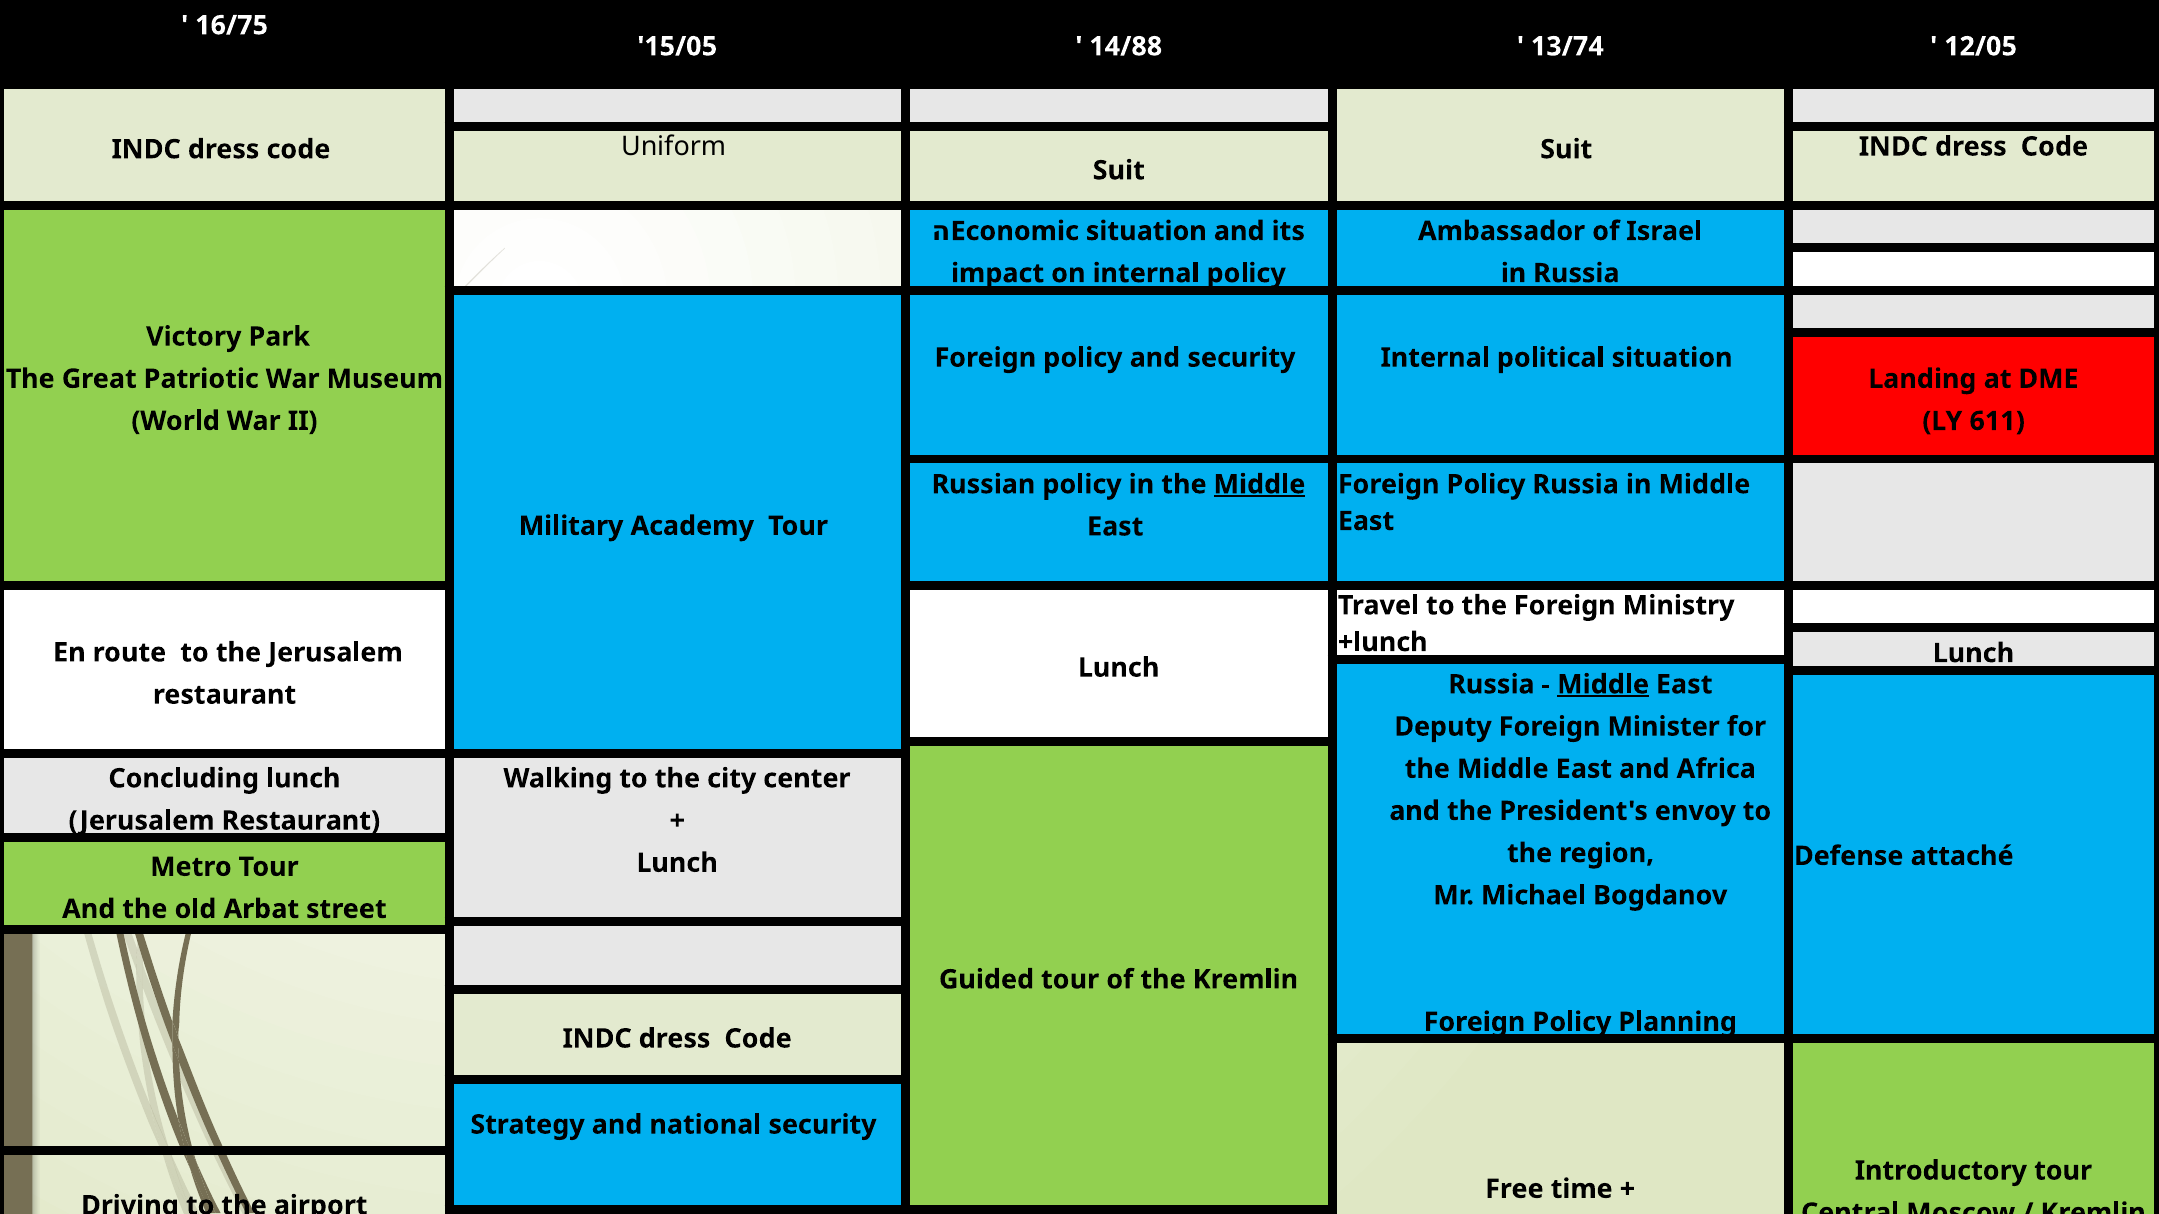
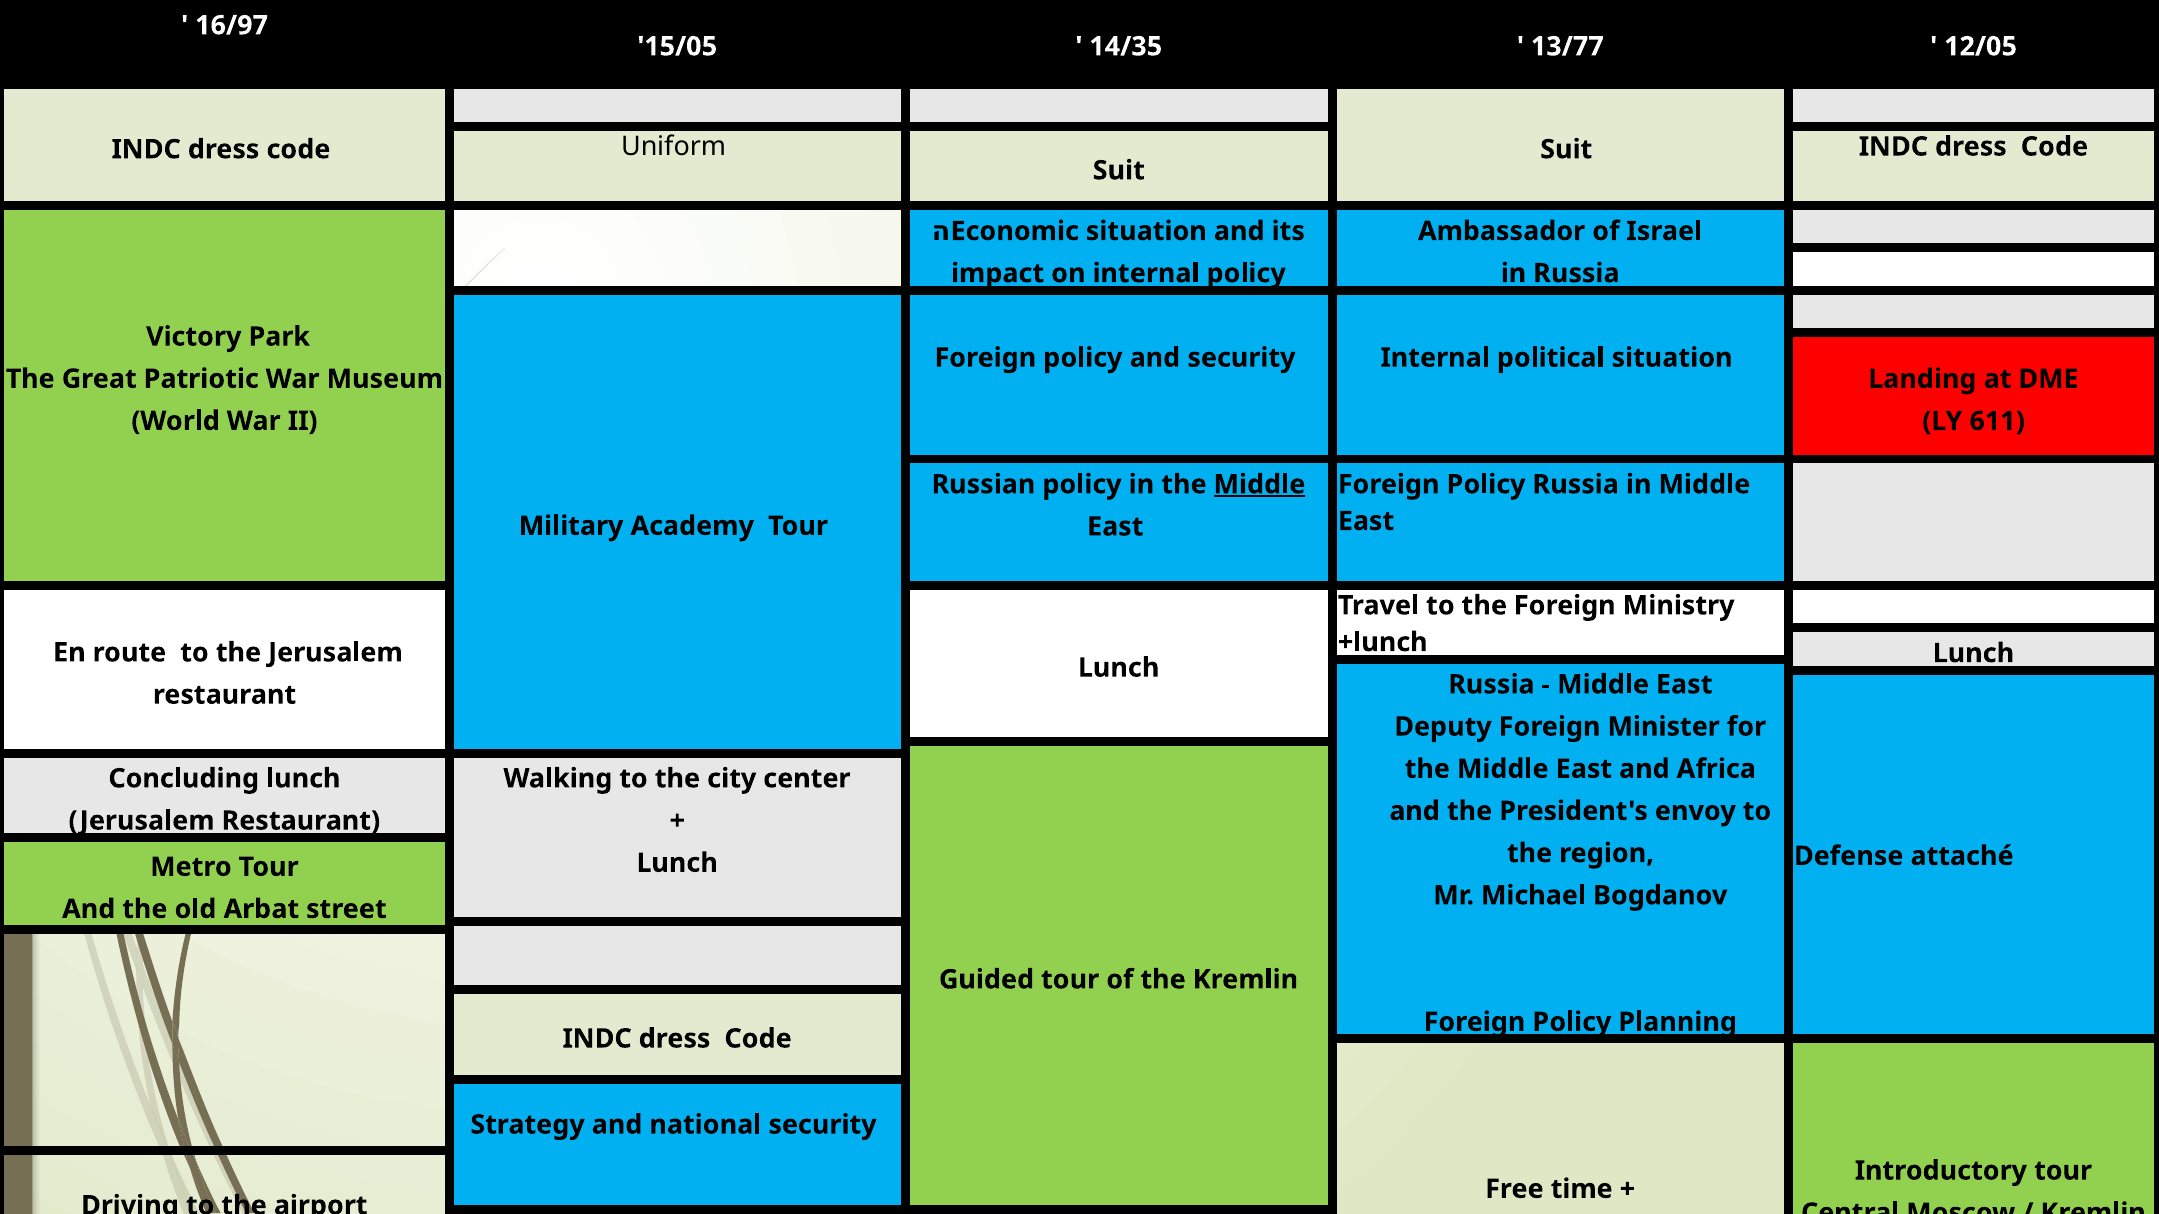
16/75: 16/75 -> 16/97
14/88: 14/88 -> 14/35
13/74: 13/74 -> 13/77
Middle at (1603, 685) underline: present -> none
